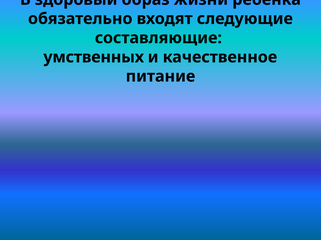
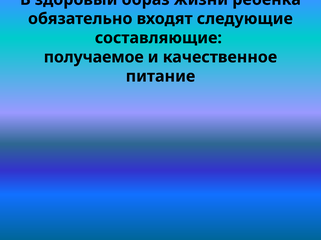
умственных: умственных -> получаемое
